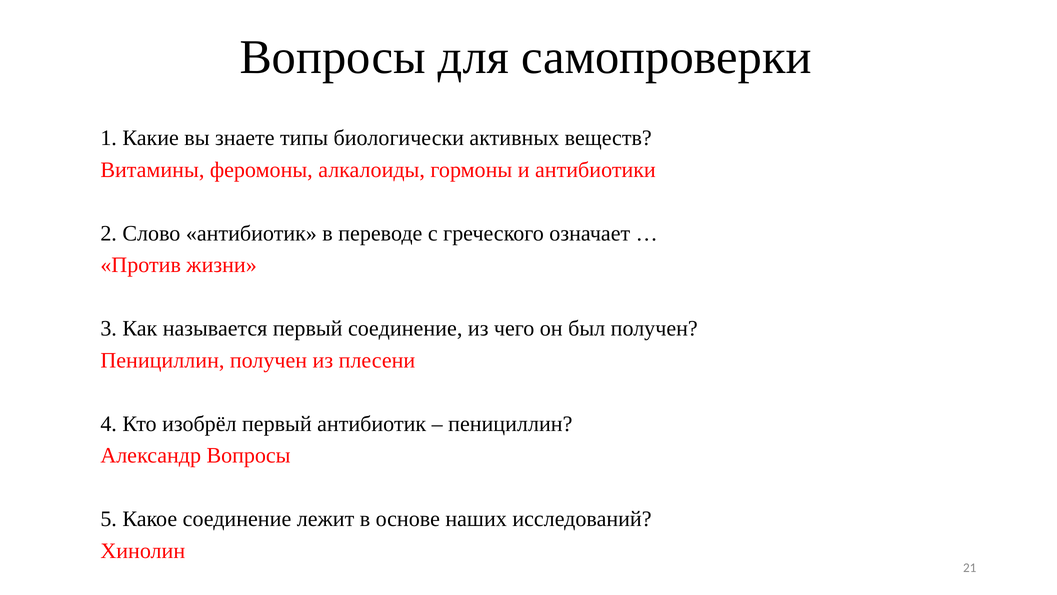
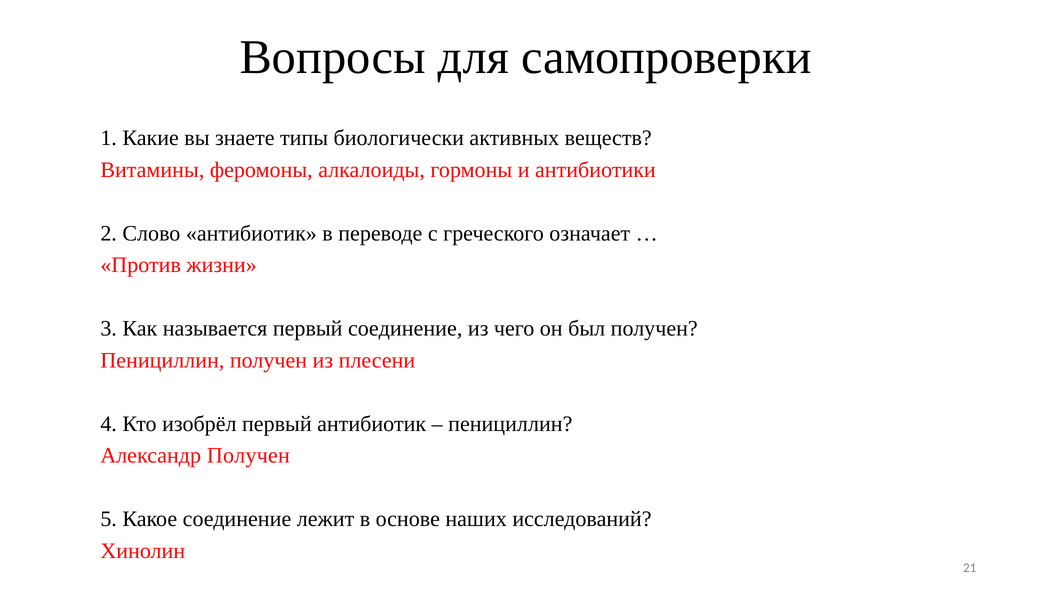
Александр Вопросы: Вопросы -> Получен
